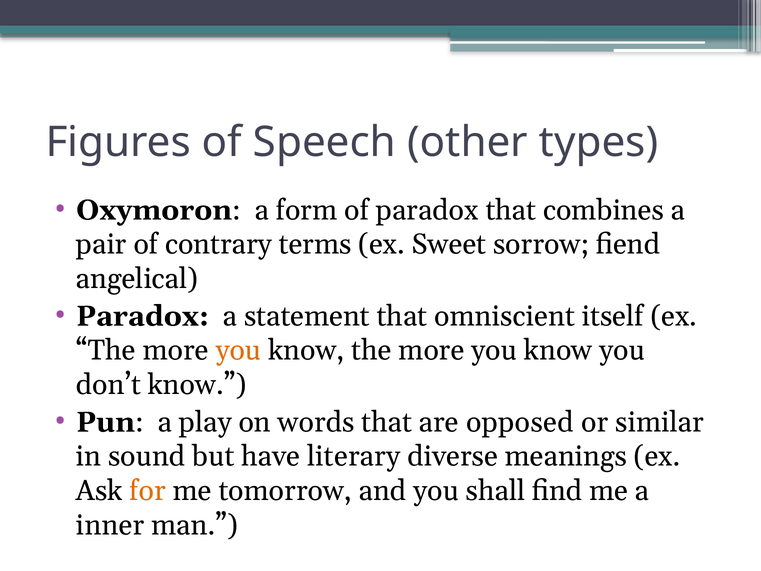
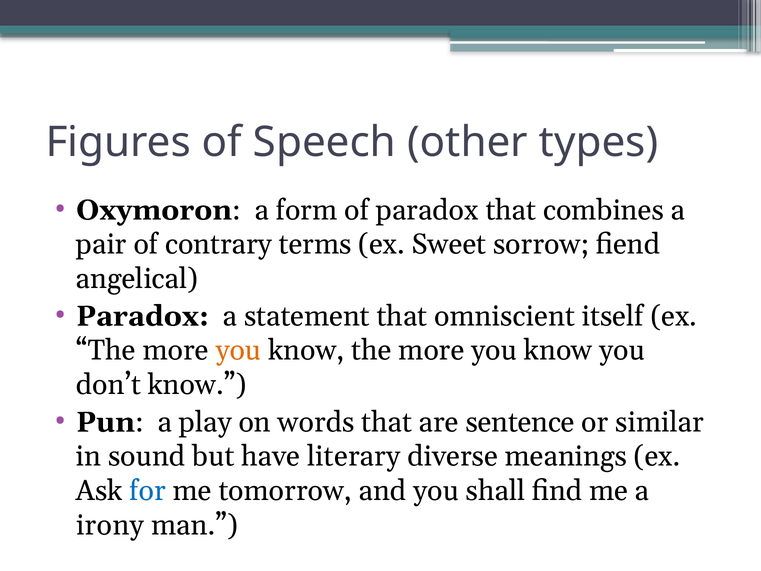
opposed: opposed -> sentence
for colour: orange -> blue
inner: inner -> irony
